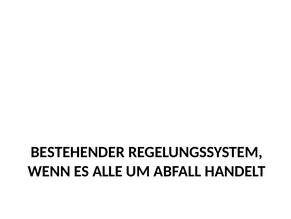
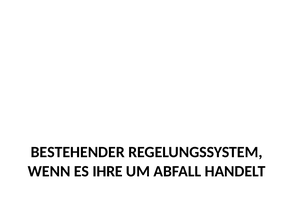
ALLE: ALLE -> IHRE
